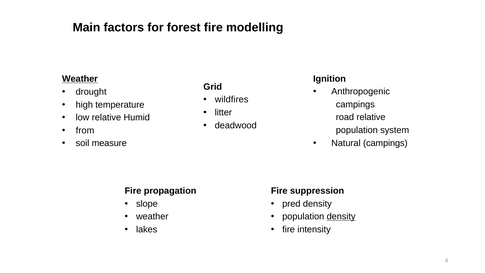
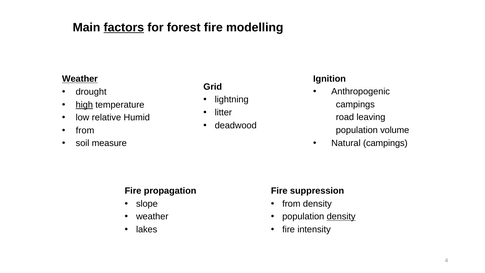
factors underline: none -> present
wildfires: wildfires -> lightning
high underline: none -> present
road relative: relative -> leaving
system: system -> volume
pred at (291, 204): pred -> from
